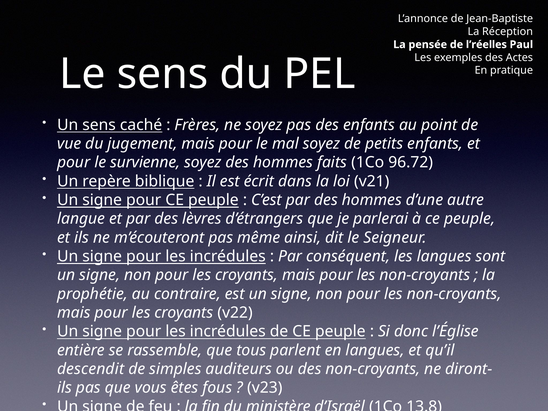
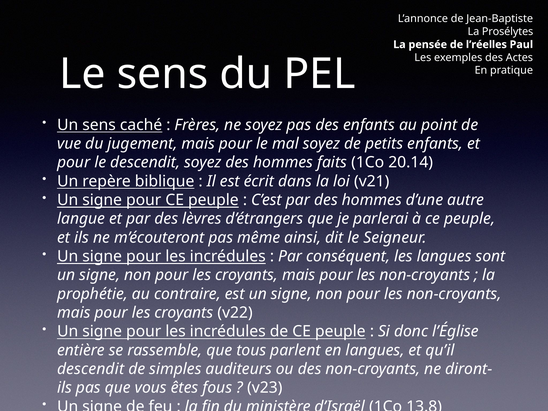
Réception: Réception -> Prosélytes
le survienne: survienne -> descendit
96.72: 96.72 -> 20.14
